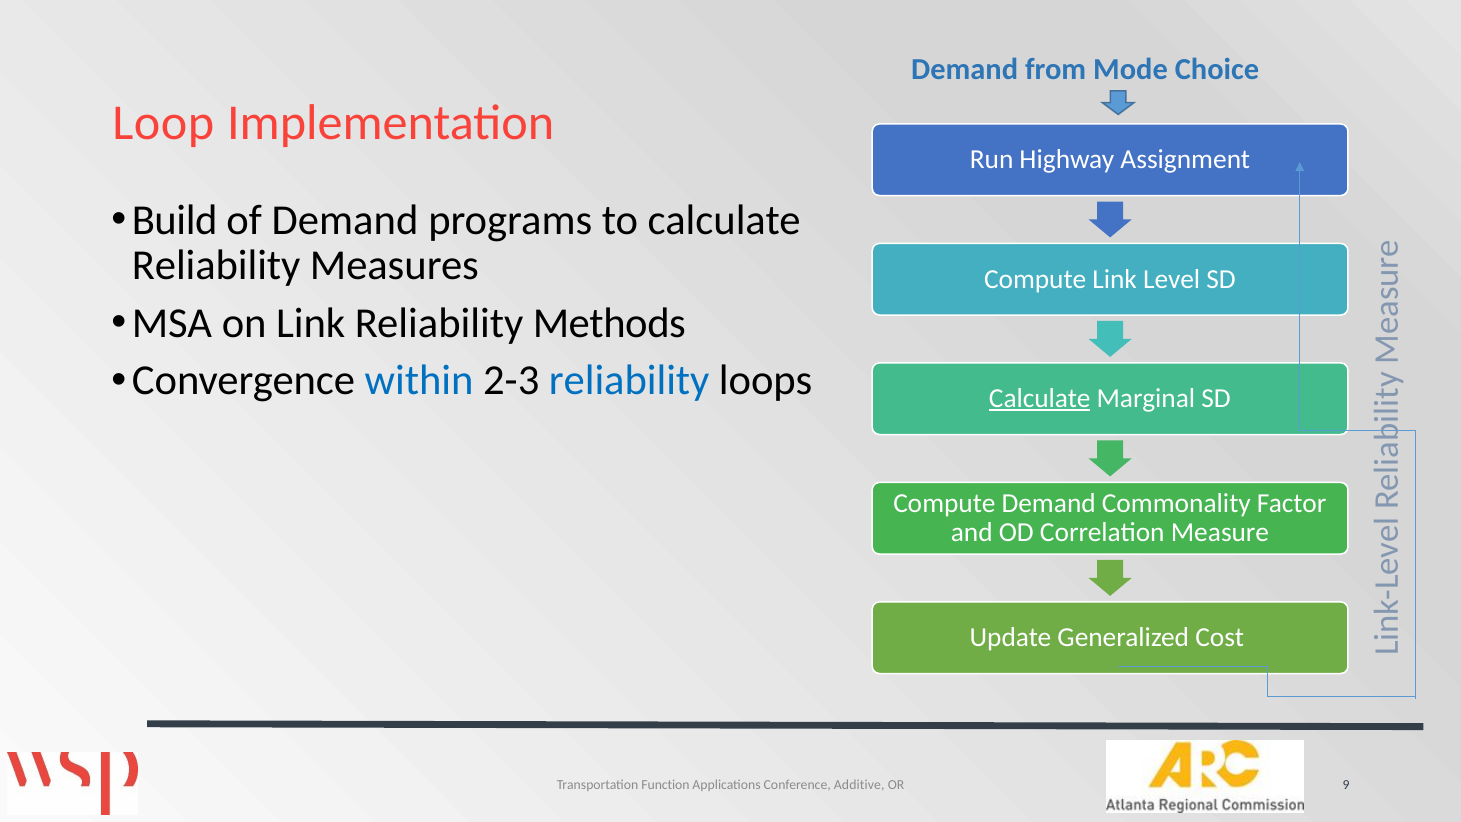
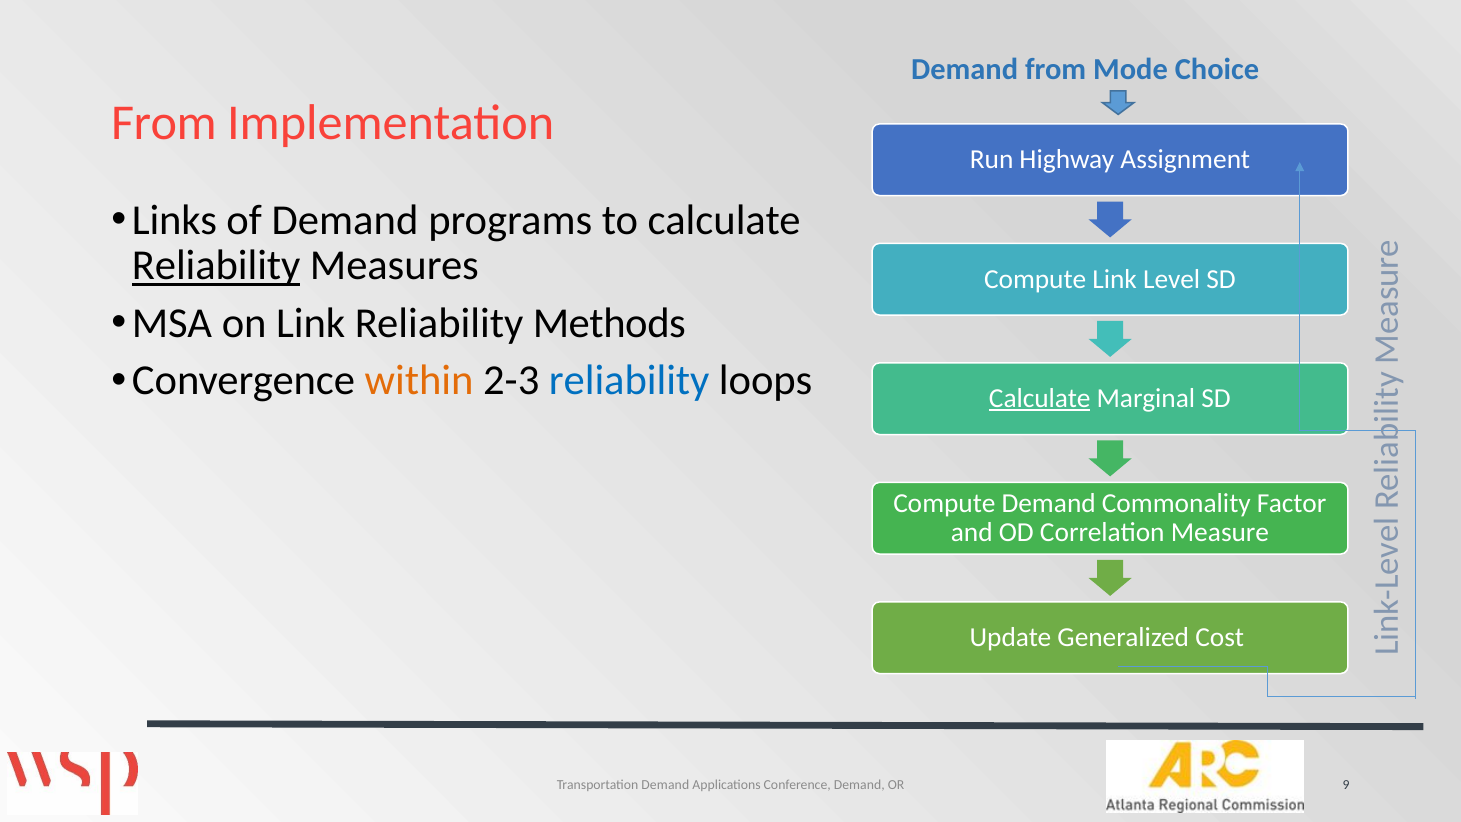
Loop at (163, 123): Loop -> From
Build: Build -> Links
Reliability at (216, 266) underline: none -> present
within colour: blue -> orange
Transportation Function: Function -> Demand
Conference Additive: Additive -> Demand
